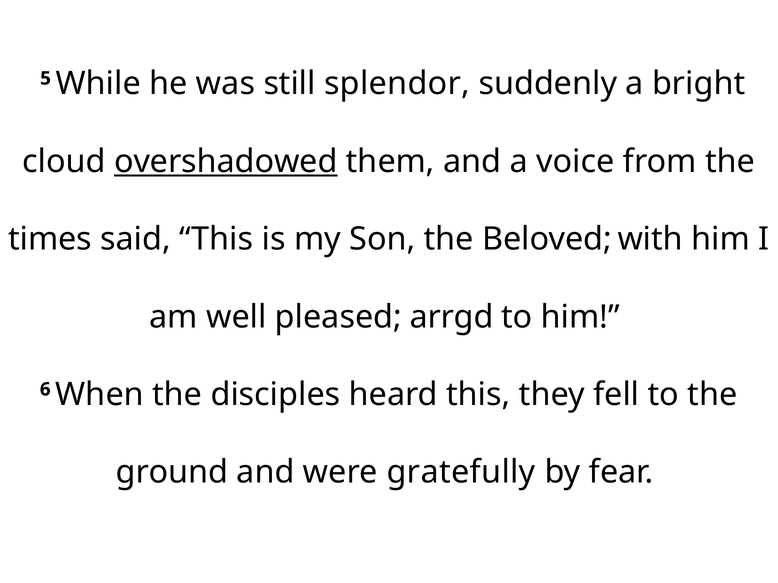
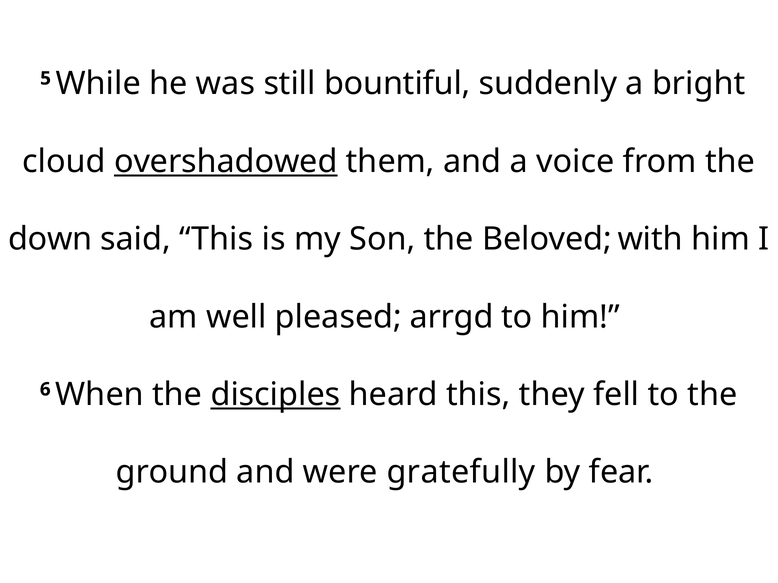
splendor: splendor -> bountiful
times: times -> down
disciples underline: none -> present
